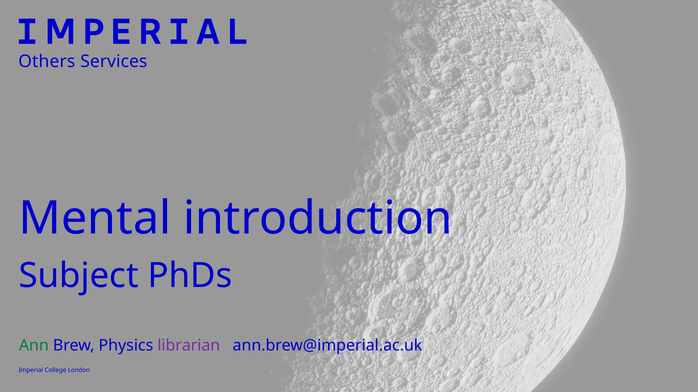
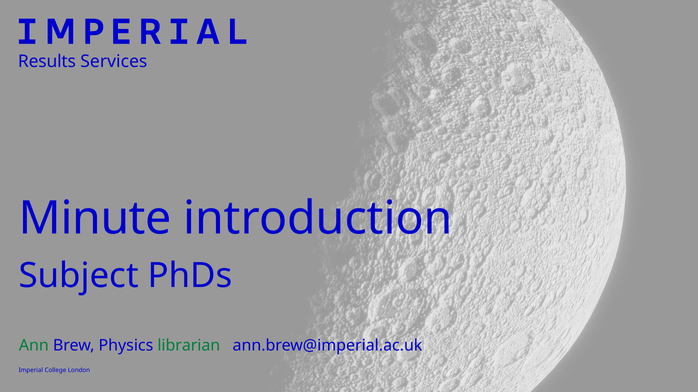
Others: Others -> Results
Mental: Mental -> Minute
librarian colour: purple -> green
